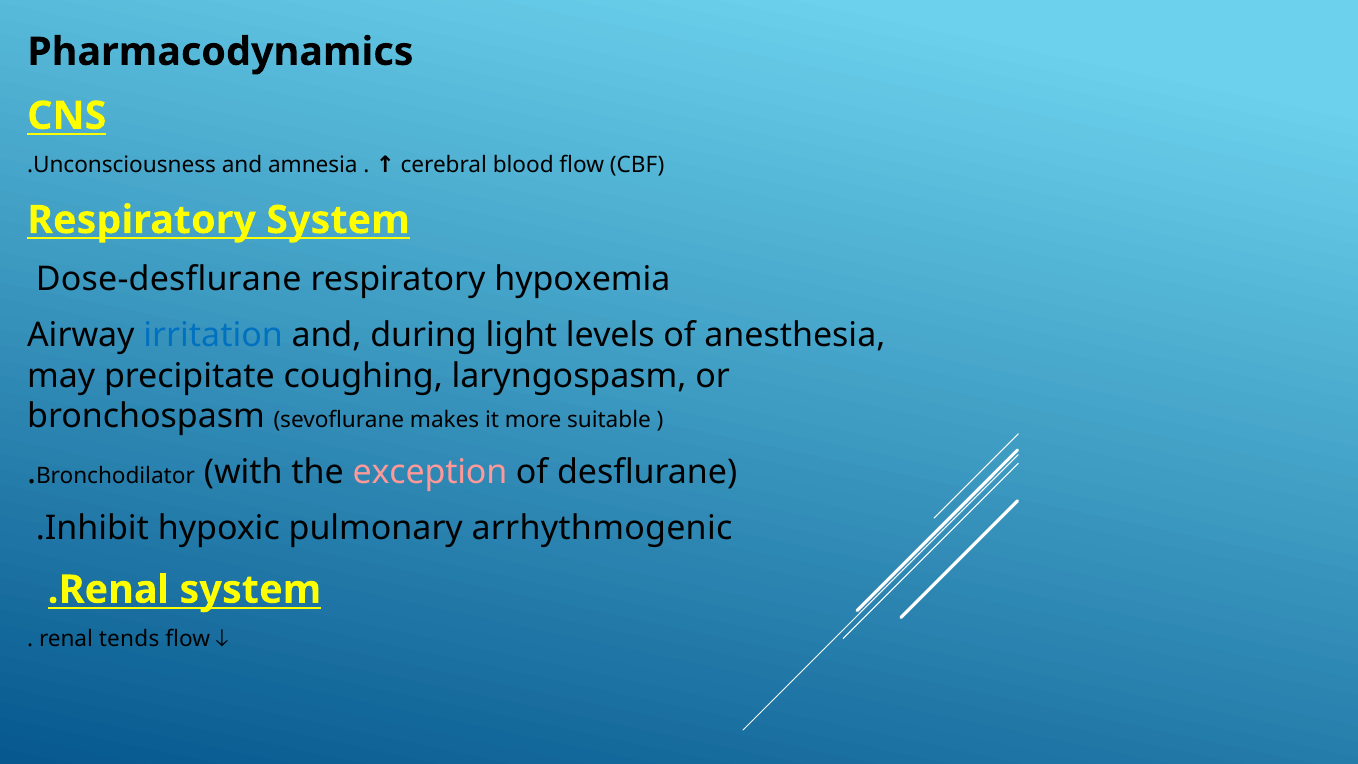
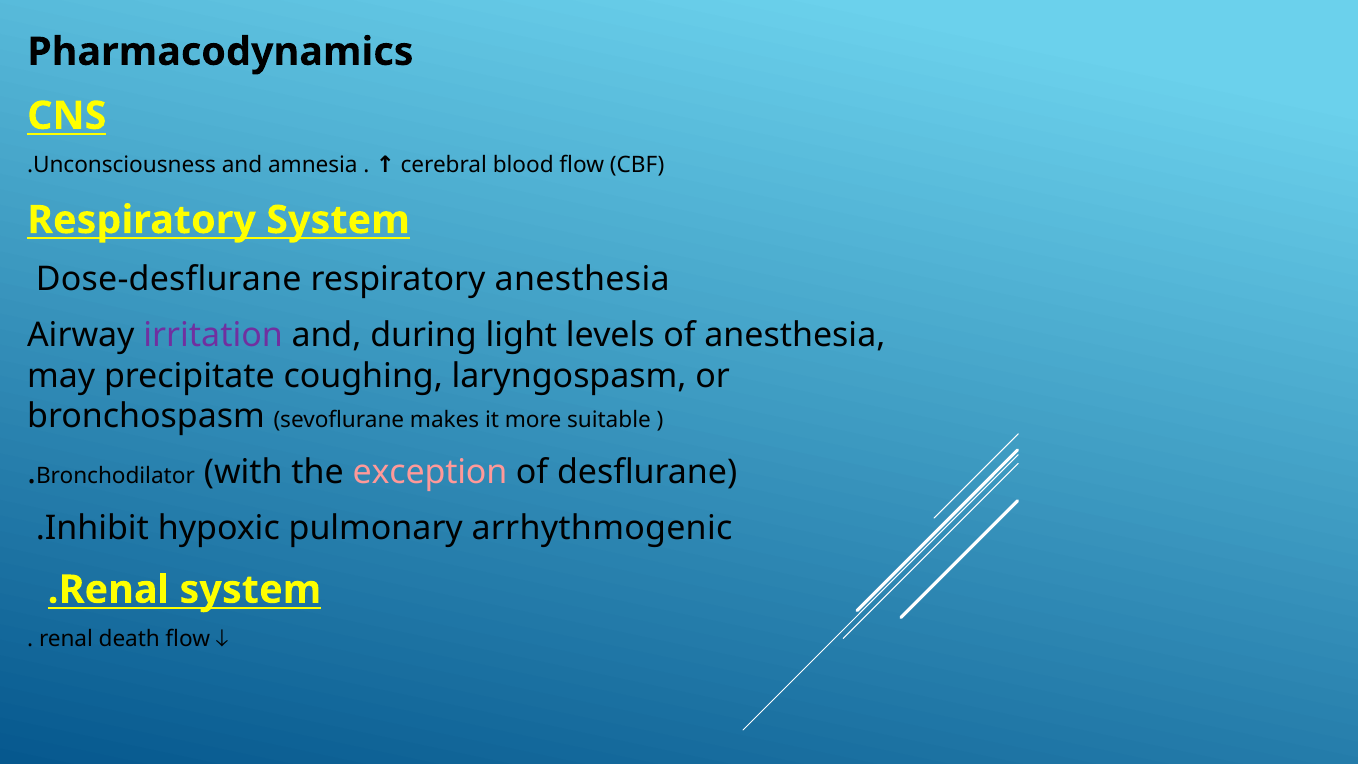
respiratory hypoxemia: hypoxemia -> anesthesia
irritation colour: blue -> purple
tends: tends -> death
